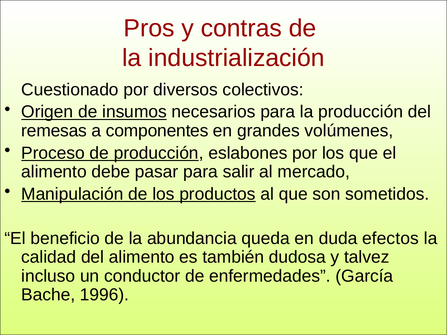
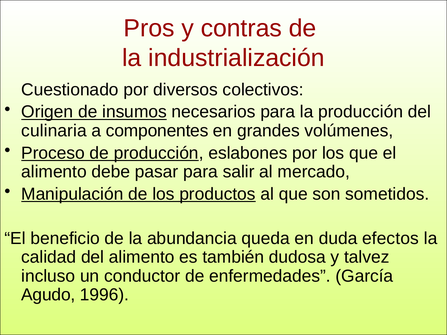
remesas: remesas -> culinaria
Bache: Bache -> Agudo
